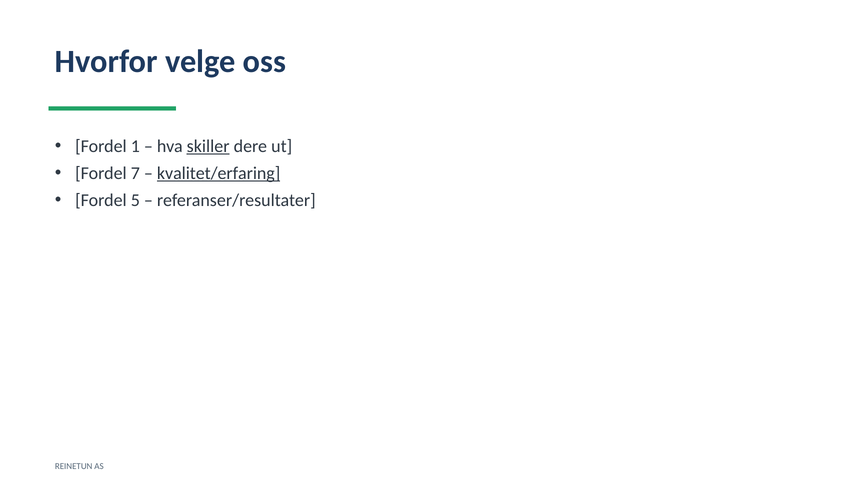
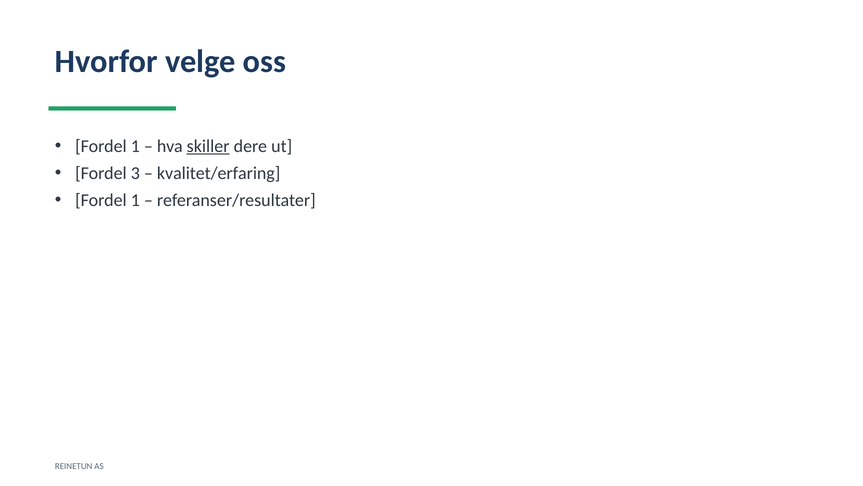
7: 7 -> 3
kvalitet/erfaring underline: present -> none
5 at (135, 200): 5 -> 1
